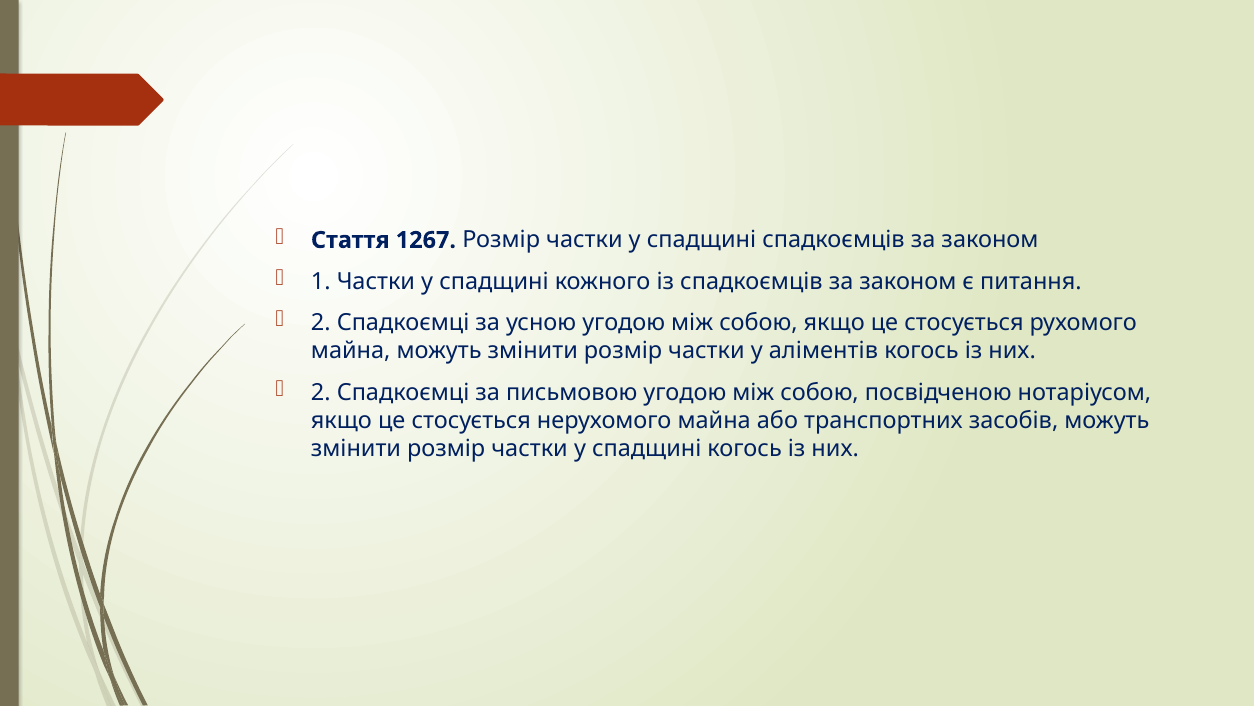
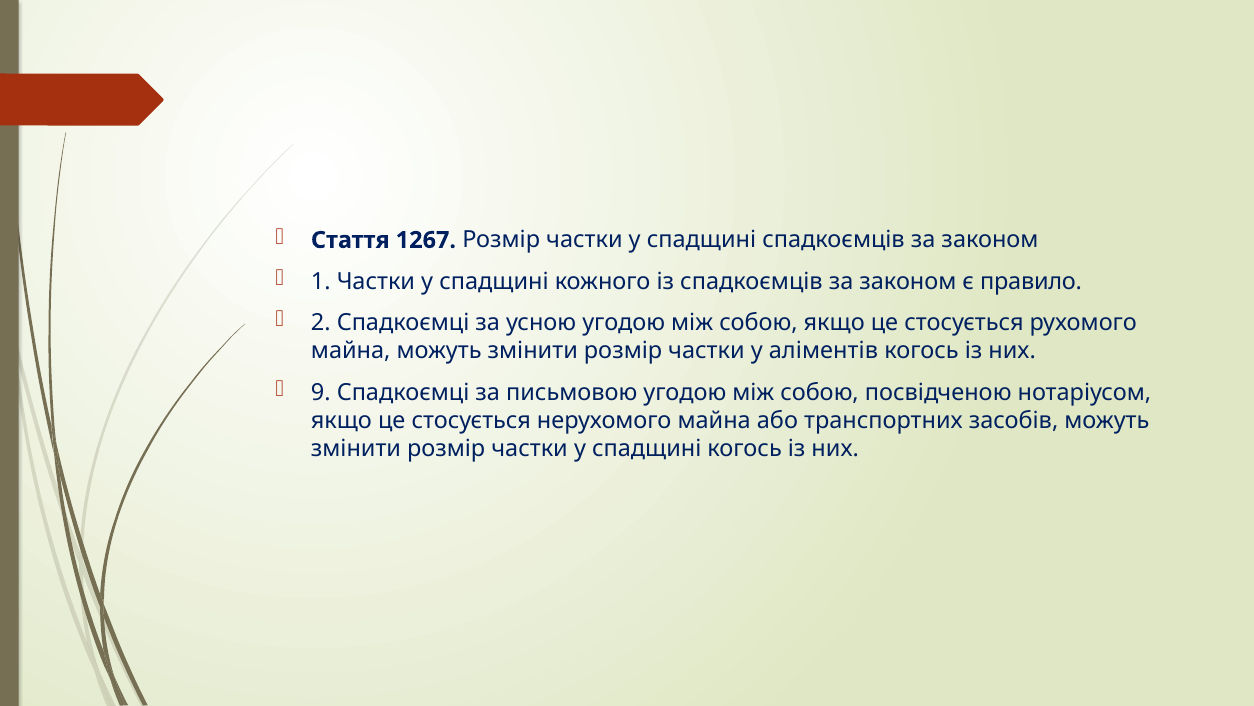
питання: питання -> правило
2 at (321, 392): 2 -> 9
